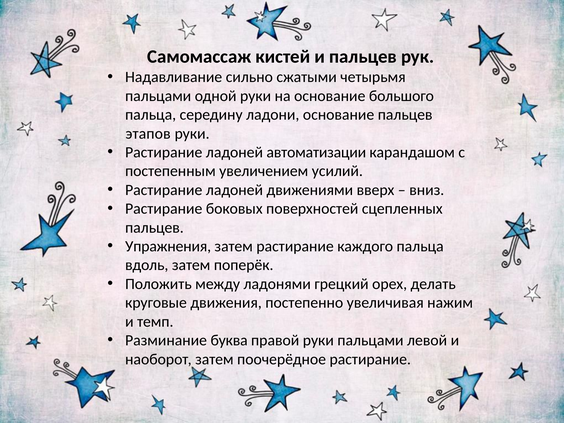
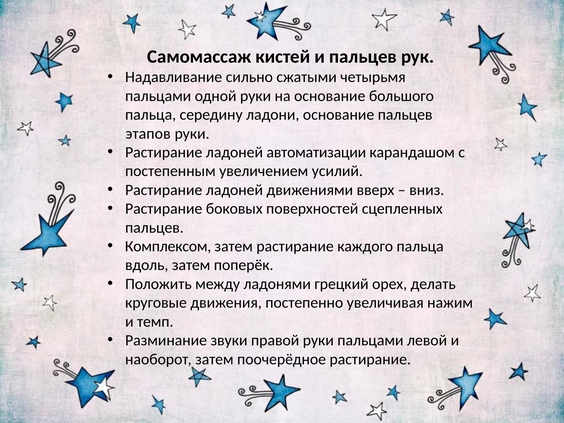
Упражнения: Упражнения -> Комплексом
буква: буква -> звуки
